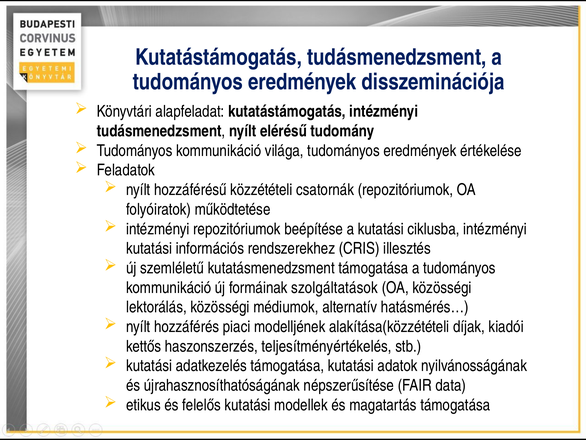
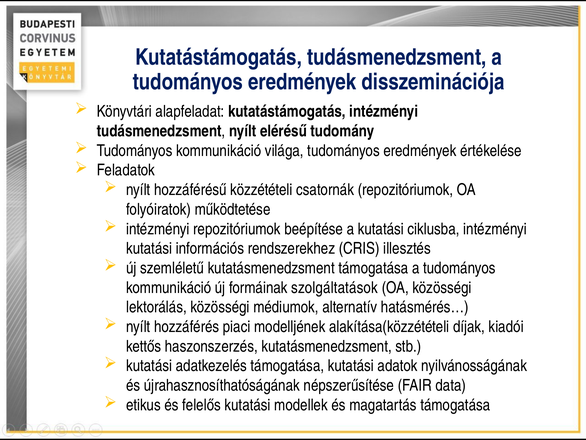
haszonszerzés teljesítményértékelés: teljesítményértékelés -> kutatásmenedzsment
